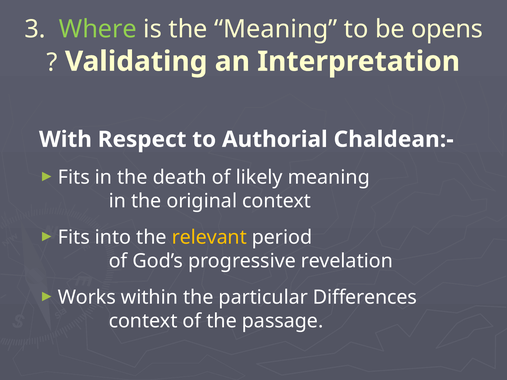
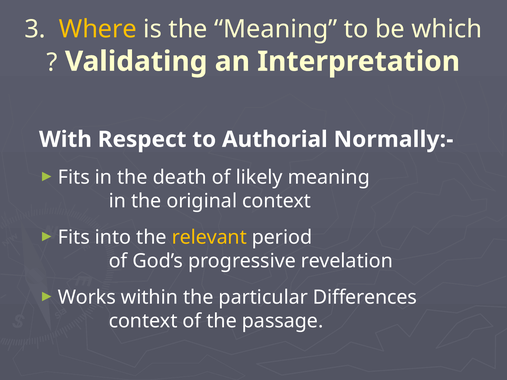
Where colour: light green -> yellow
opens: opens -> which
Chaldean:-: Chaldean:- -> Normally:-
